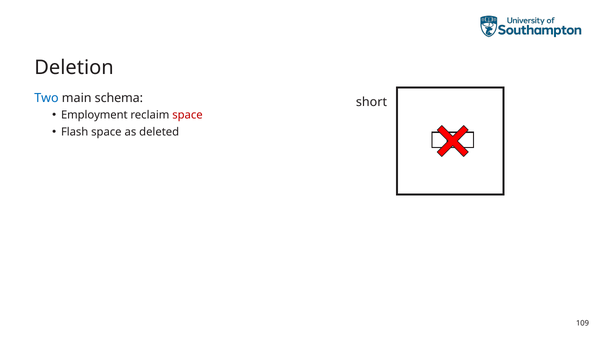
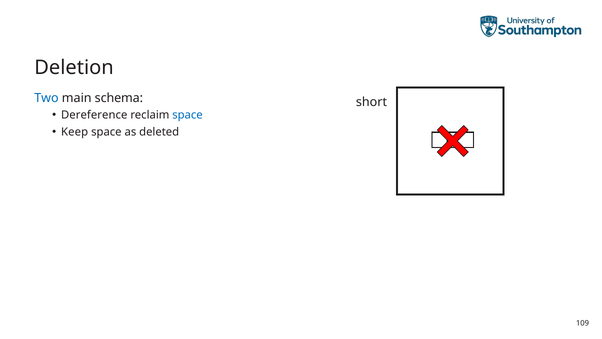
Employment: Employment -> Dereference
space at (188, 115) colour: red -> blue
Flash: Flash -> Keep
